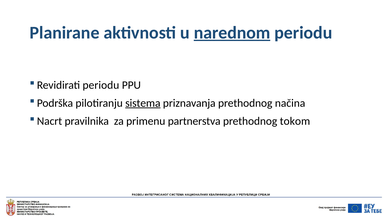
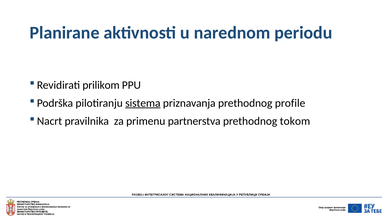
narednom underline: present -> none
Revidirati periodu: periodu -> prilikom
načina: načina -> profile
